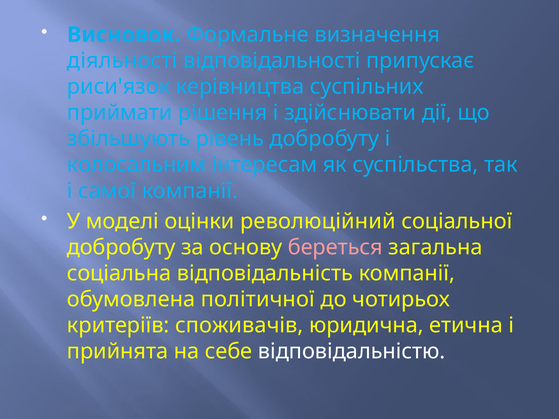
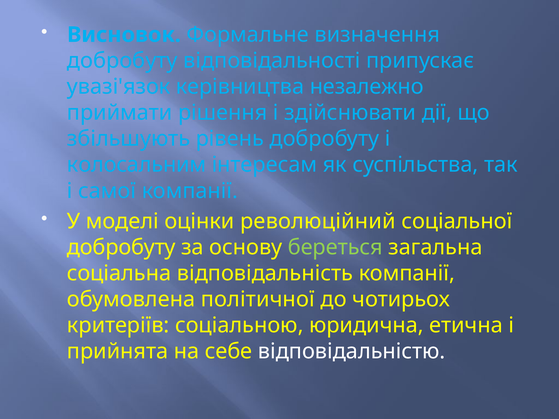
діяльності at (122, 61): діяльності -> добробуту
риси'язок: риси'язок -> увазі'язок
суспільних: суспільних -> незалежно
береться colour: pink -> light green
споживачів: споживачів -> соціальною
